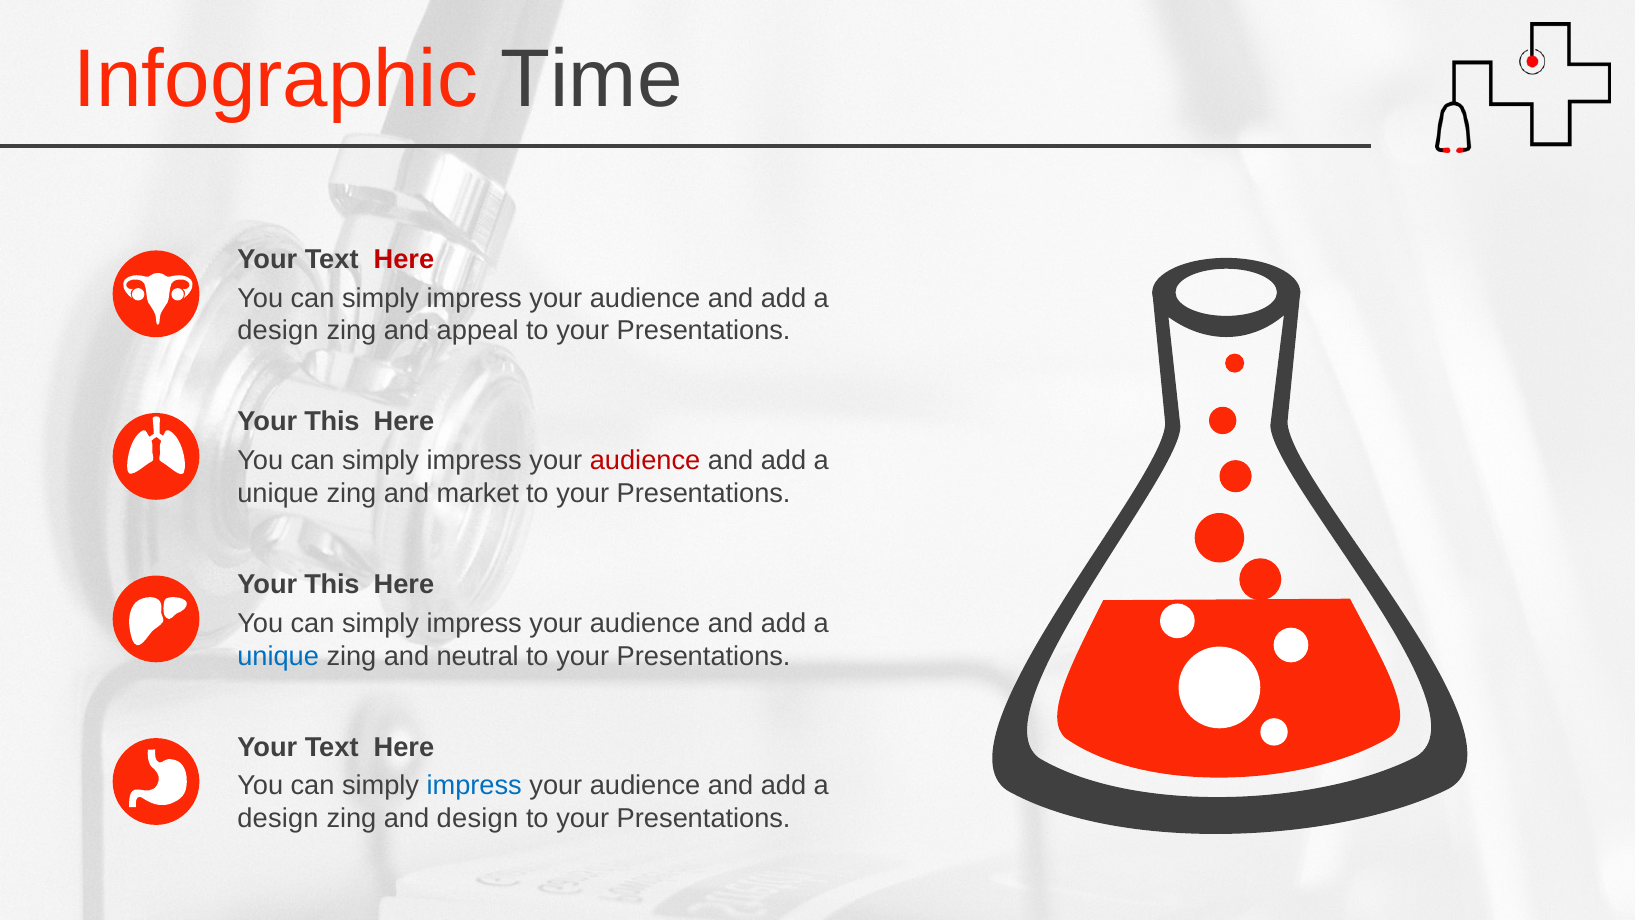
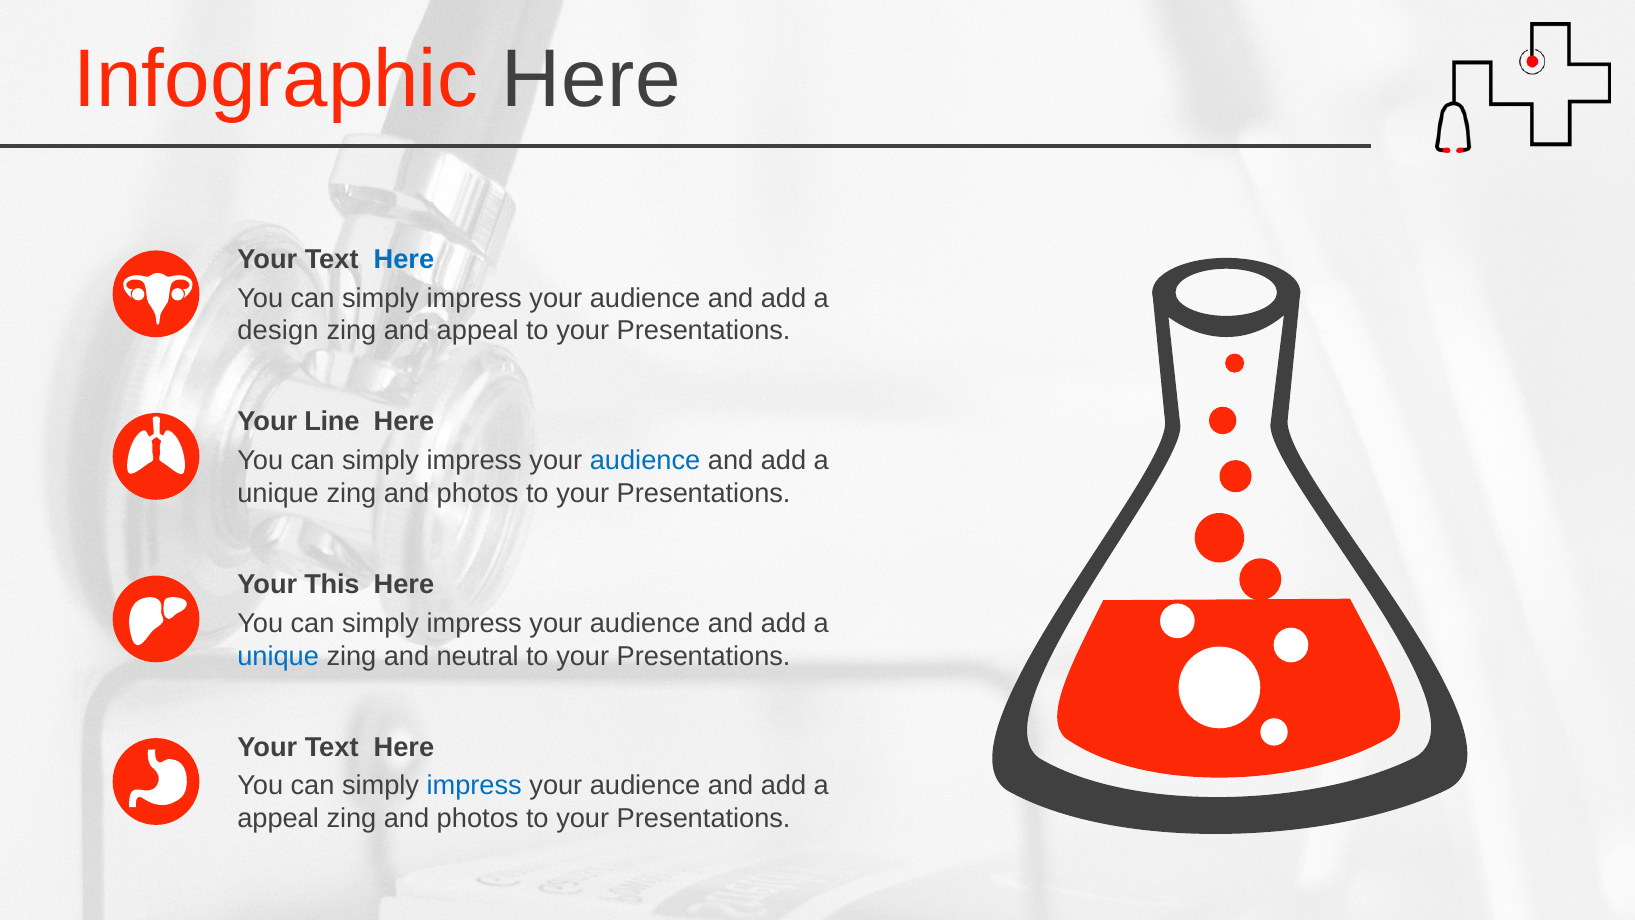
Infographic Time: Time -> Here
Here at (404, 259) colour: red -> blue
This at (332, 422): This -> Line
audience at (645, 461) colour: red -> blue
unique zing and market: market -> photos
design at (278, 818): design -> appeal
design at (477, 818): design -> photos
